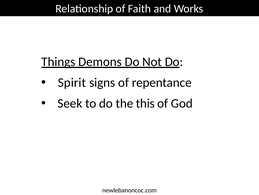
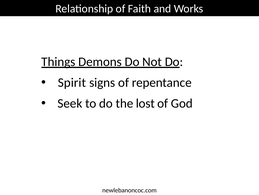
this: this -> lost
